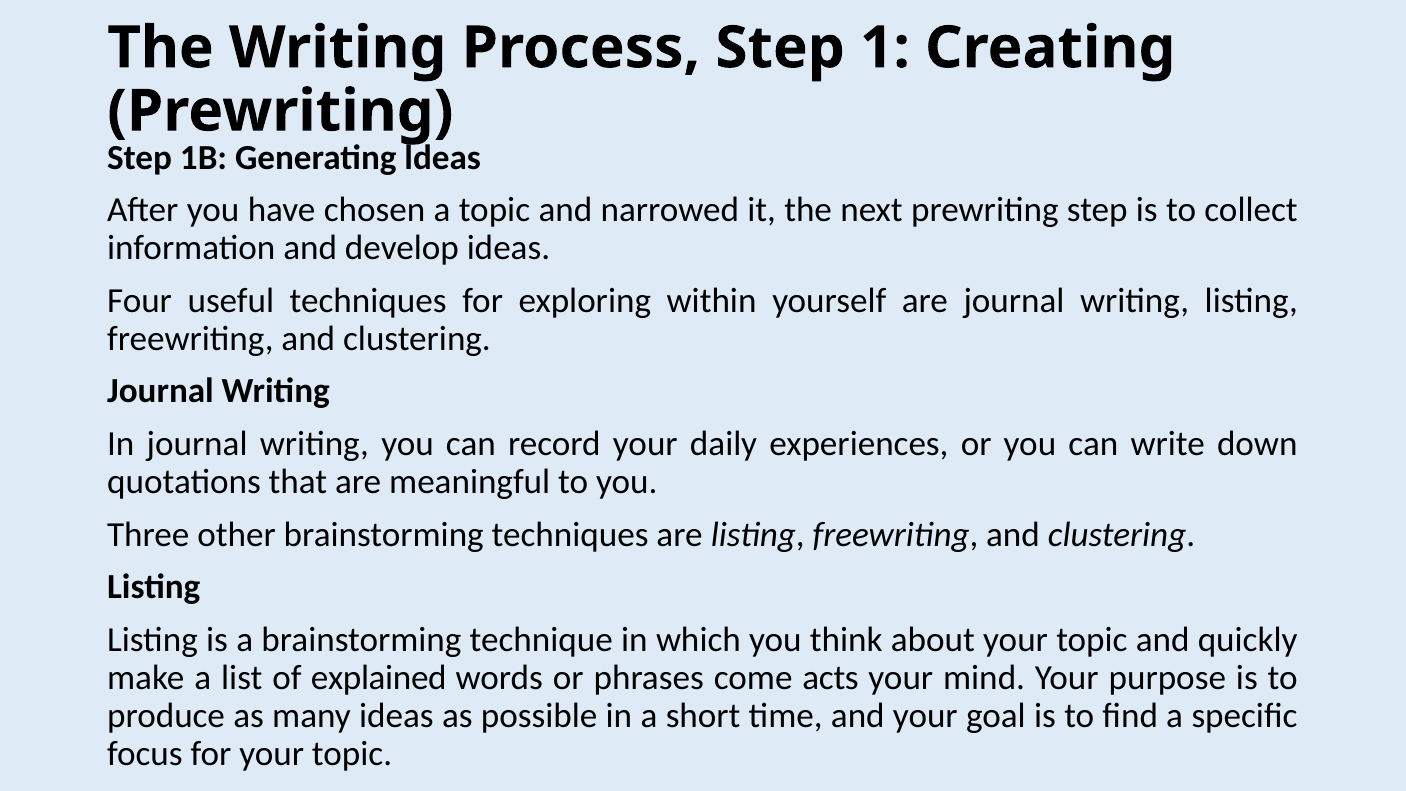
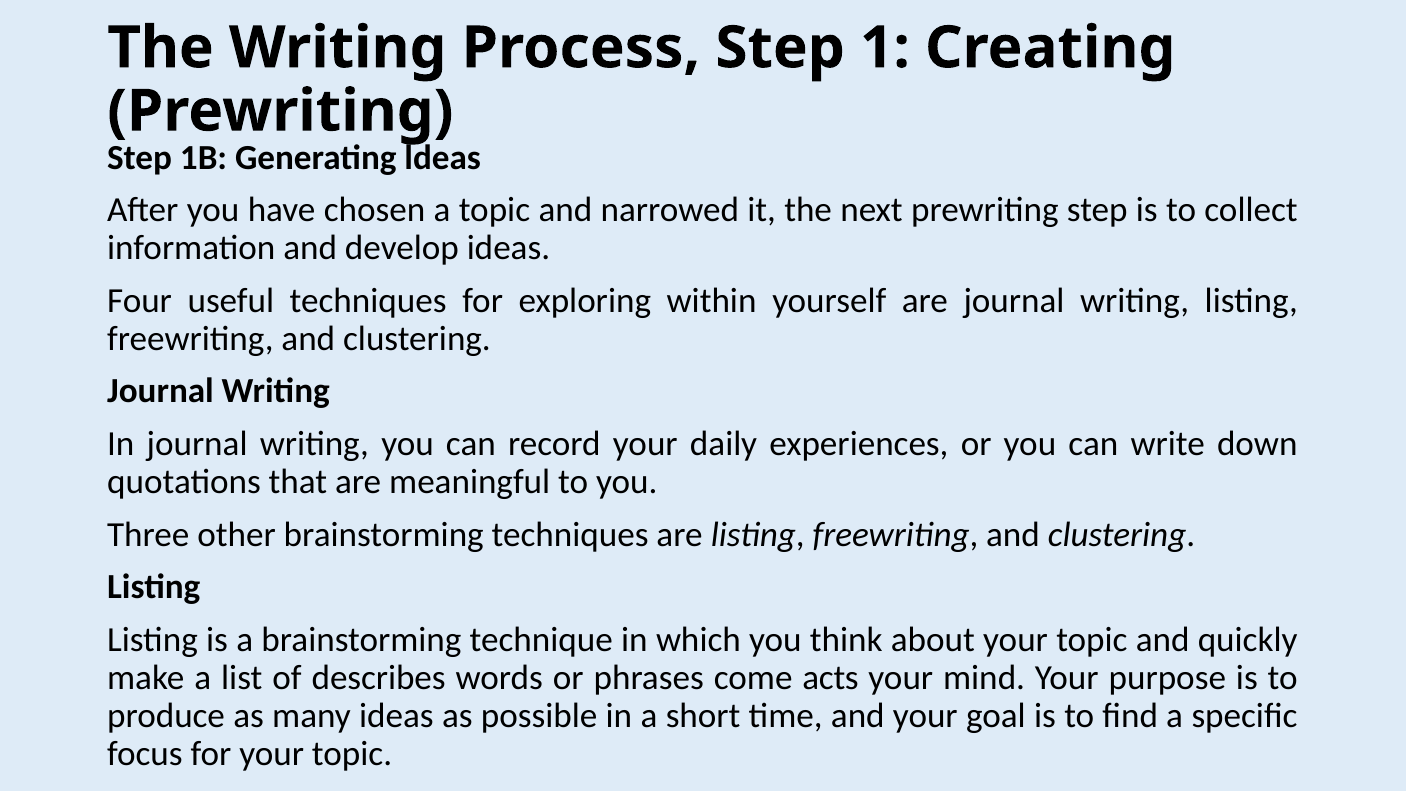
explained: explained -> describes
